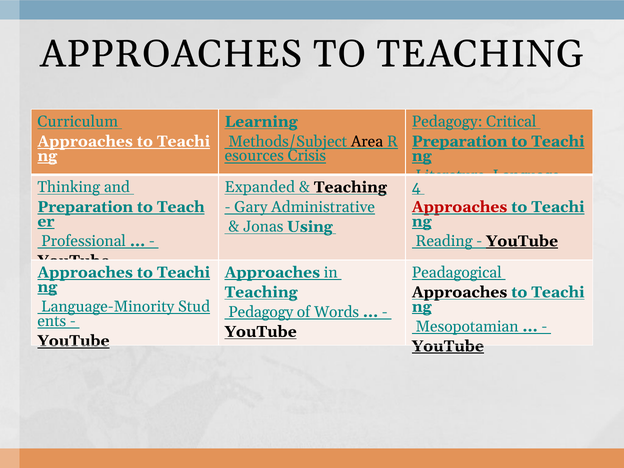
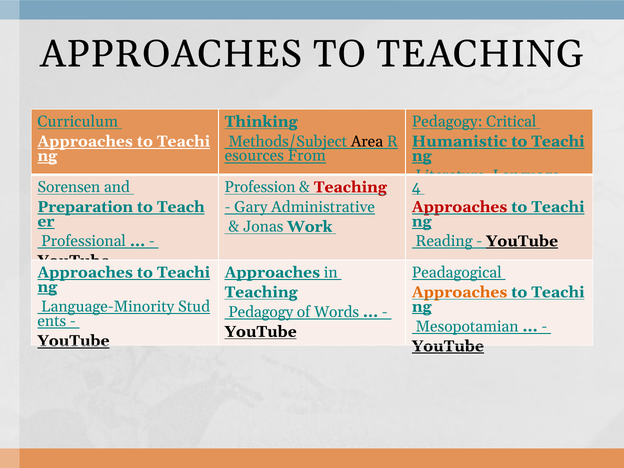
Learning: Learning -> Thinking
Preparation at (460, 141): Preparation -> Humanistic
Crisis: Crisis -> From
Thinking: Thinking -> Sorensen
Expanded: Expanded -> Profession
Teaching at (350, 187) colour: black -> red
Using: Using -> Work
Approaches at (460, 292) colour: black -> orange
